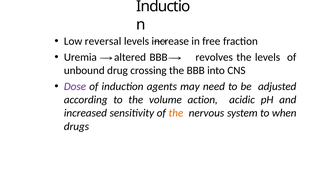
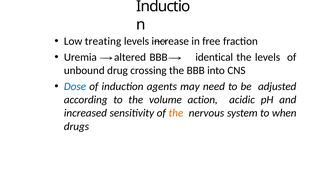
reversal: reversal -> treating
revolves: revolves -> identical
Dose colour: purple -> blue
